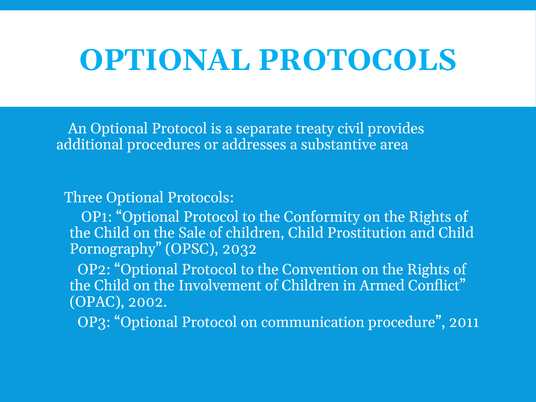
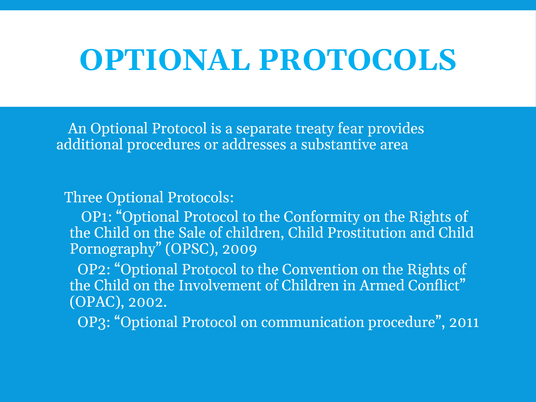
civil: civil -> fear
2032: 2032 -> 2009
